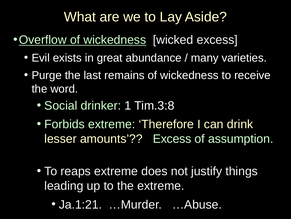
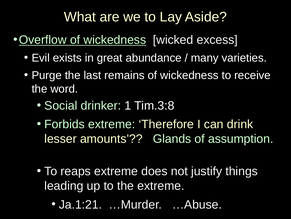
amounts Excess: Excess -> Glands
